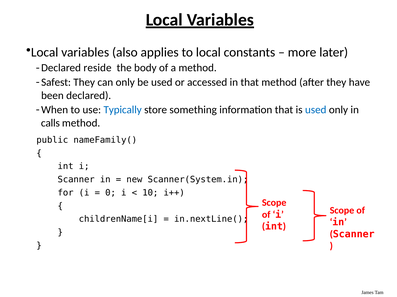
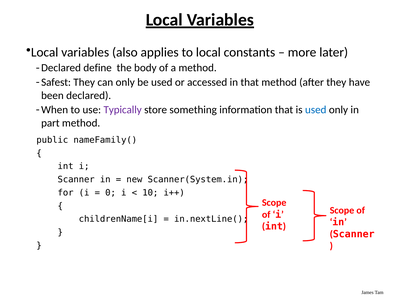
reside: reside -> define
Typically colour: blue -> purple
calls: calls -> part
